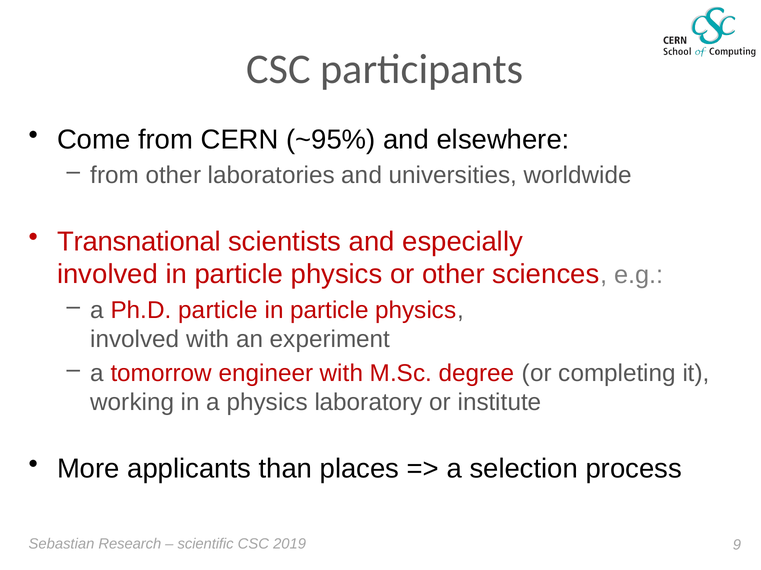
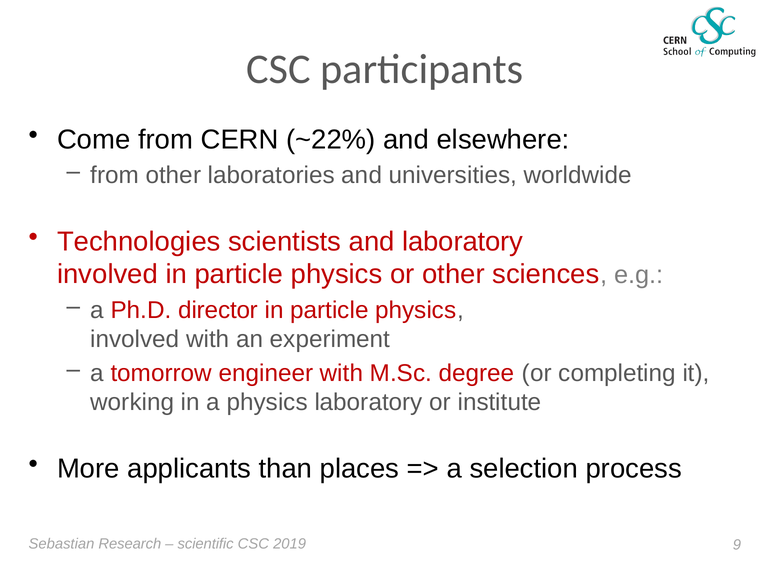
~95%: ~95% -> ~22%
Transnational: Transnational -> Technologies
and especially: especially -> laboratory
Ph.D particle: particle -> director
